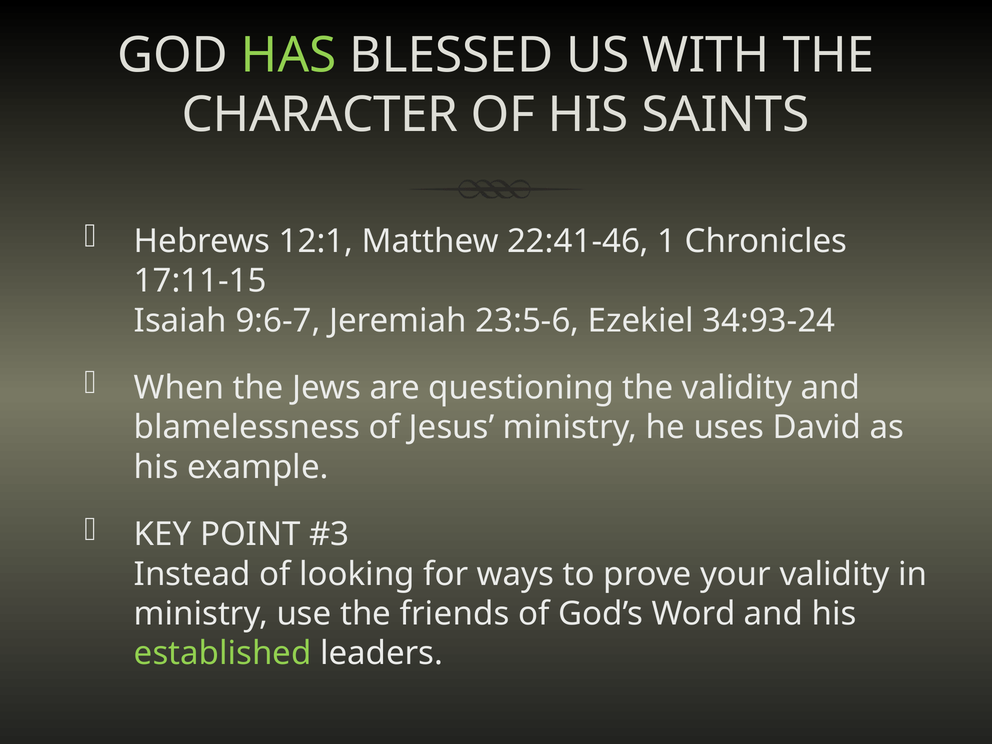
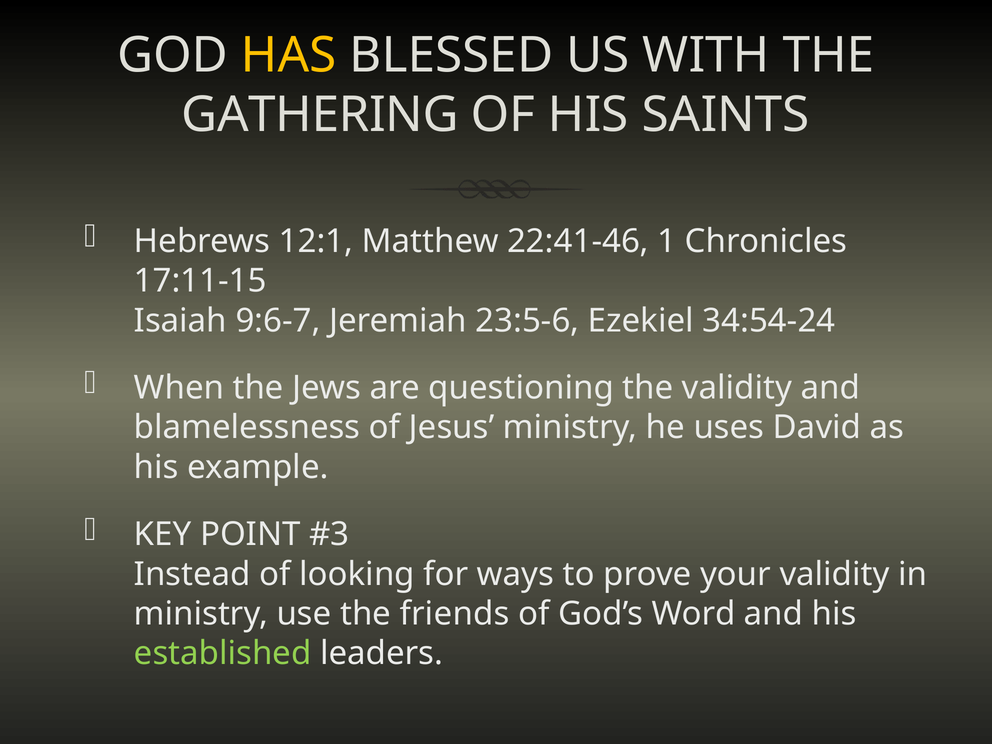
HAS colour: light green -> yellow
CHARACTER: CHARACTER -> GATHERING
34:93-24: 34:93-24 -> 34:54-24
